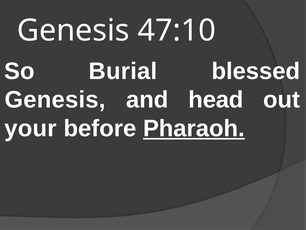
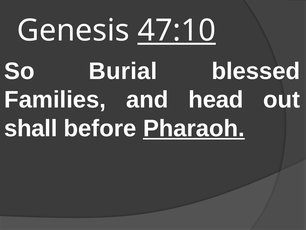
47:10 underline: none -> present
Genesis at (55, 100): Genesis -> Families
your: your -> shall
